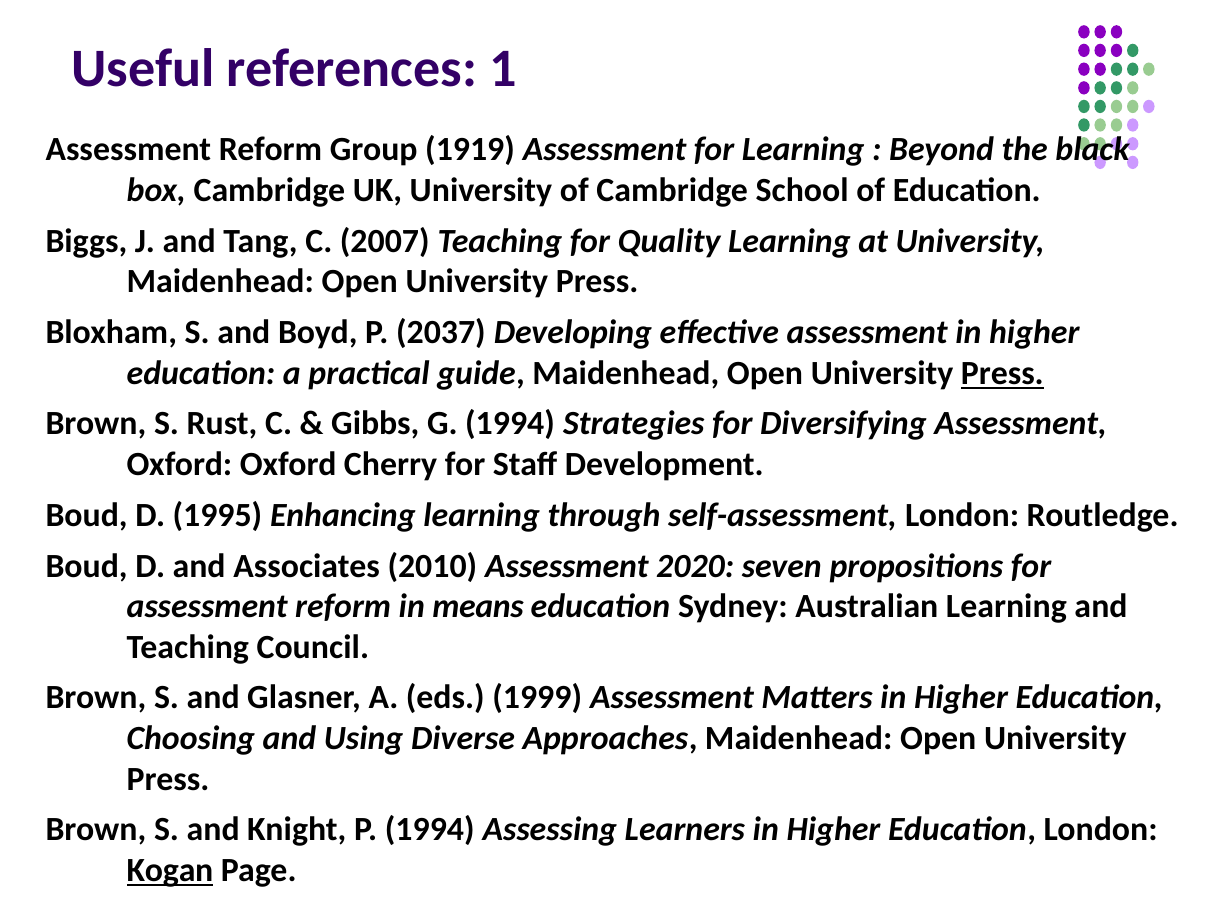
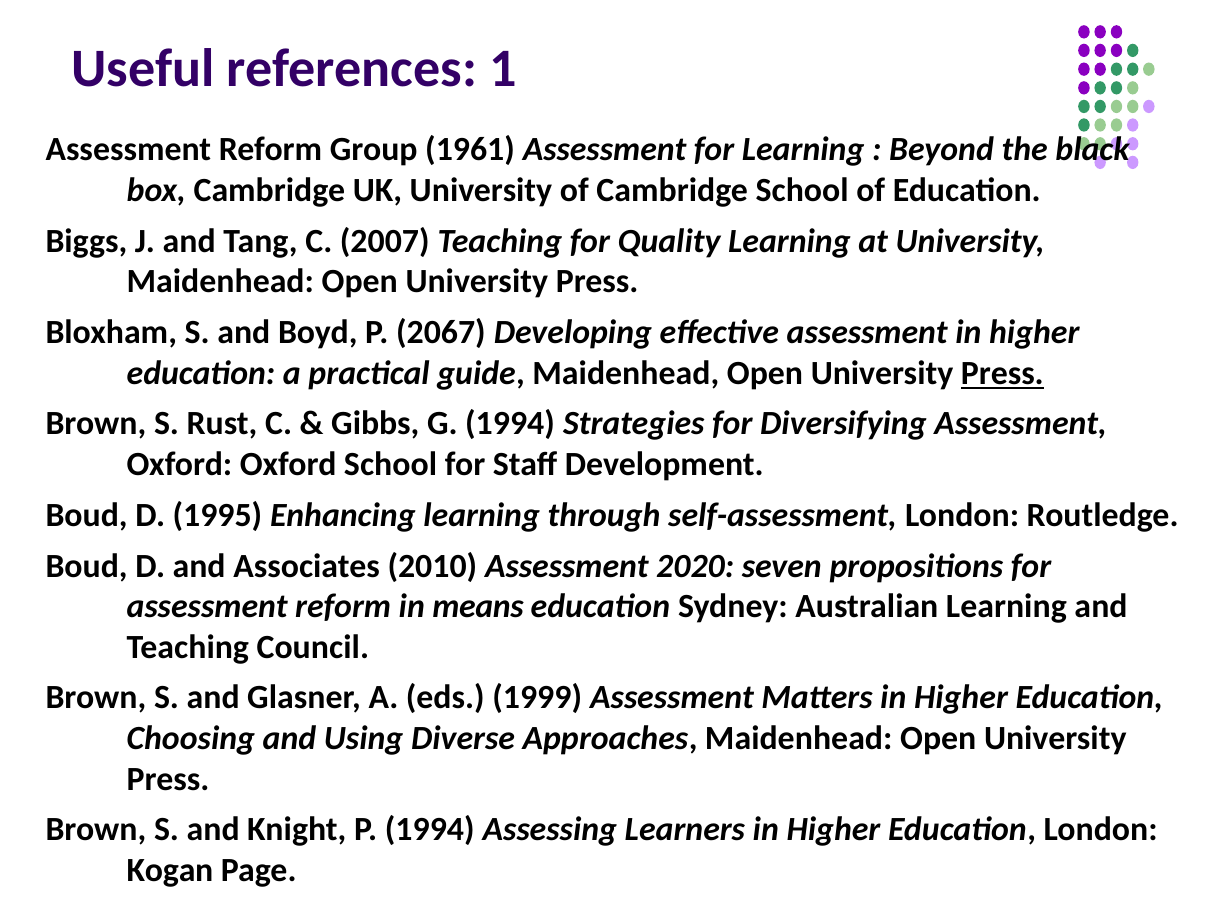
1919: 1919 -> 1961
2037: 2037 -> 2067
Oxford Cherry: Cherry -> School
Kogan underline: present -> none
